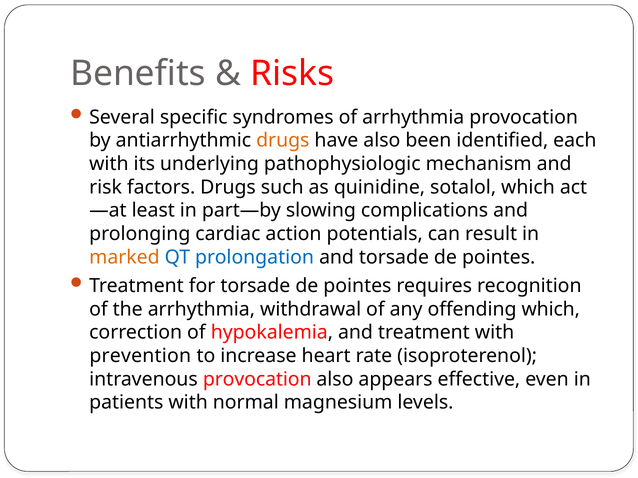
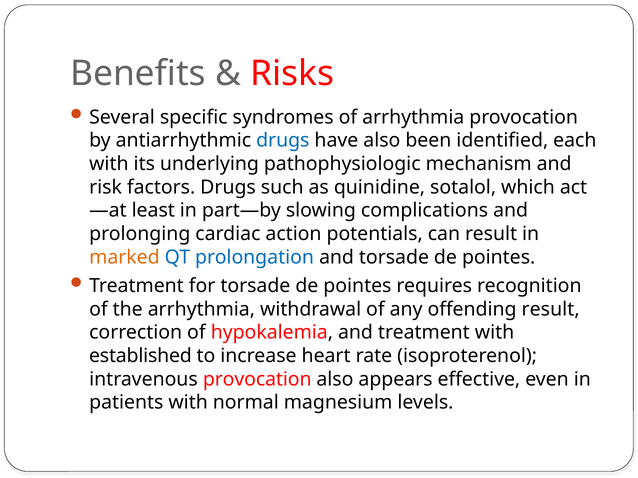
drugs at (283, 141) colour: orange -> blue
offending which: which -> result
prevention: prevention -> established
